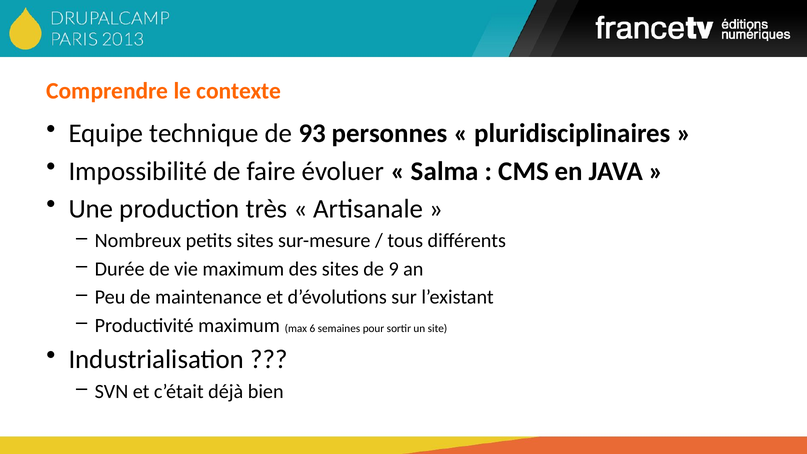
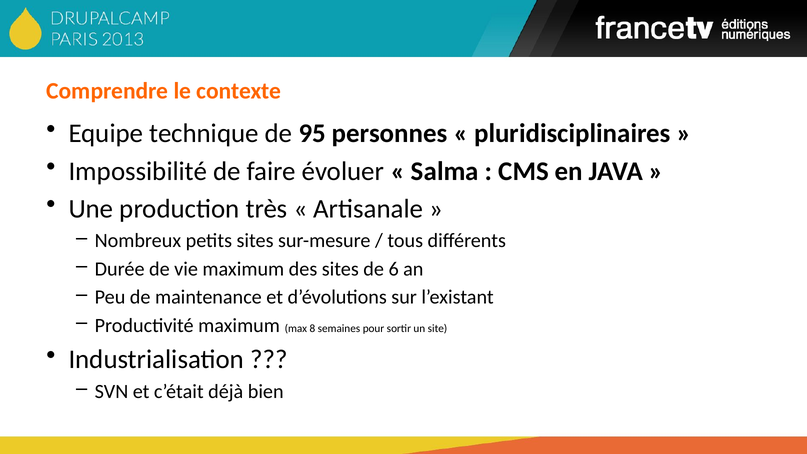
93: 93 -> 95
9: 9 -> 6
6: 6 -> 8
